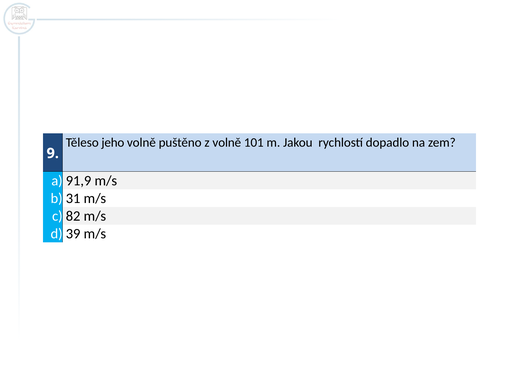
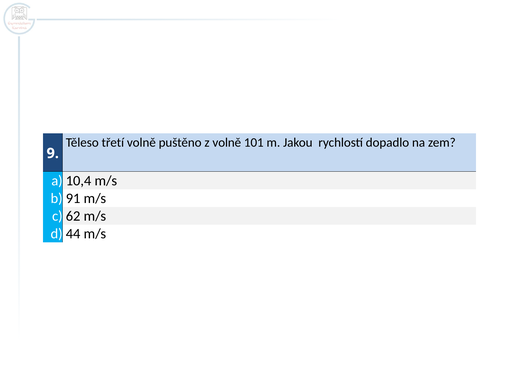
jeho: jeho -> třetí
91,9: 91,9 -> 10,4
31: 31 -> 91
82: 82 -> 62
39: 39 -> 44
